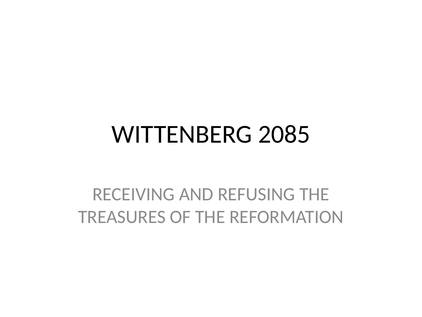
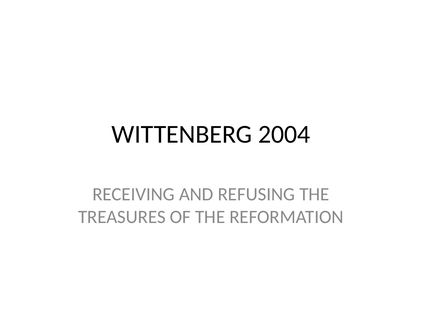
2085: 2085 -> 2004
